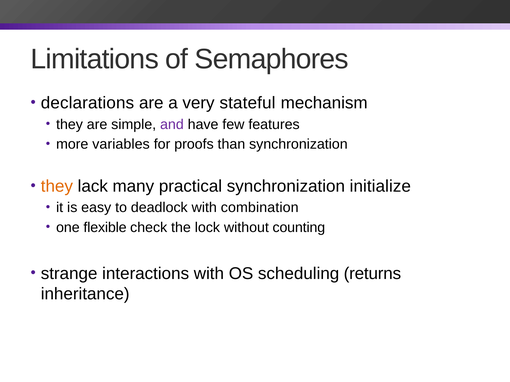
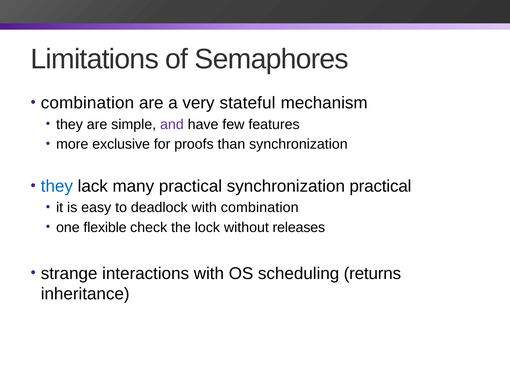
declarations at (87, 103): declarations -> combination
variables: variables -> exclusive
they at (57, 187) colour: orange -> blue
synchronization initialize: initialize -> practical
counting: counting -> releases
